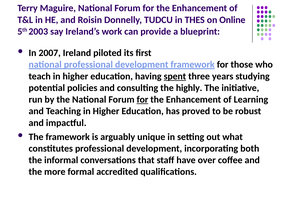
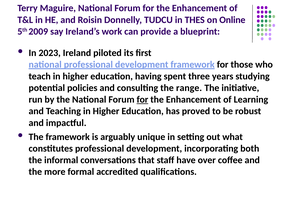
2003: 2003 -> 2009
2007: 2007 -> 2023
spent underline: present -> none
highly: highly -> range
